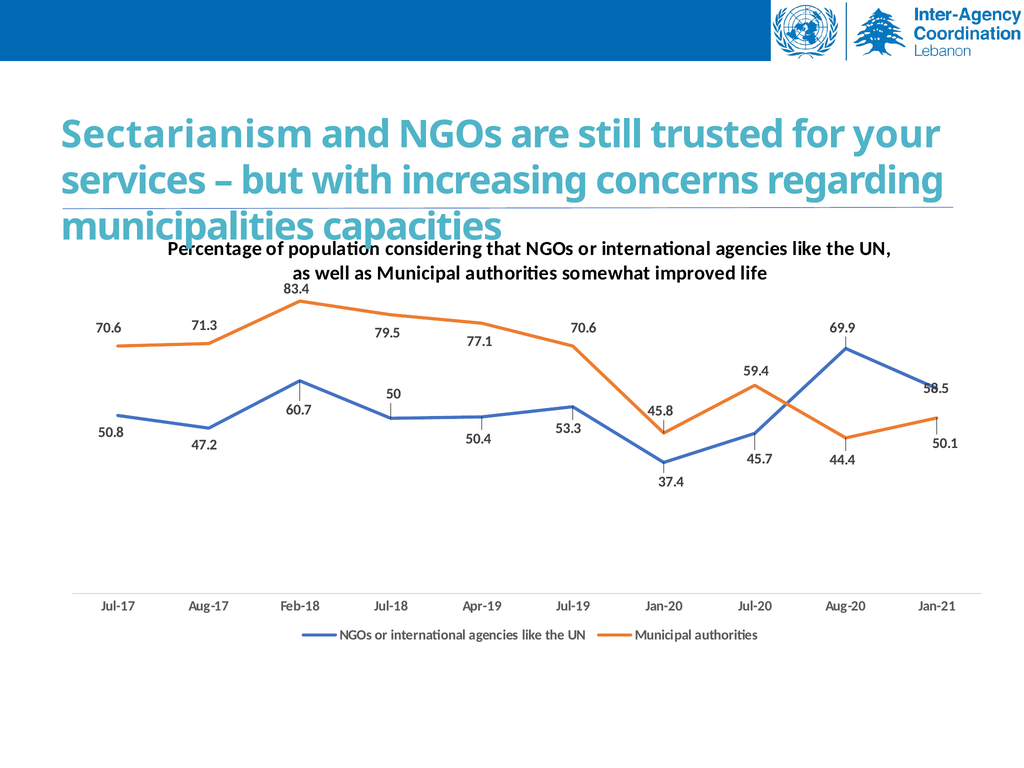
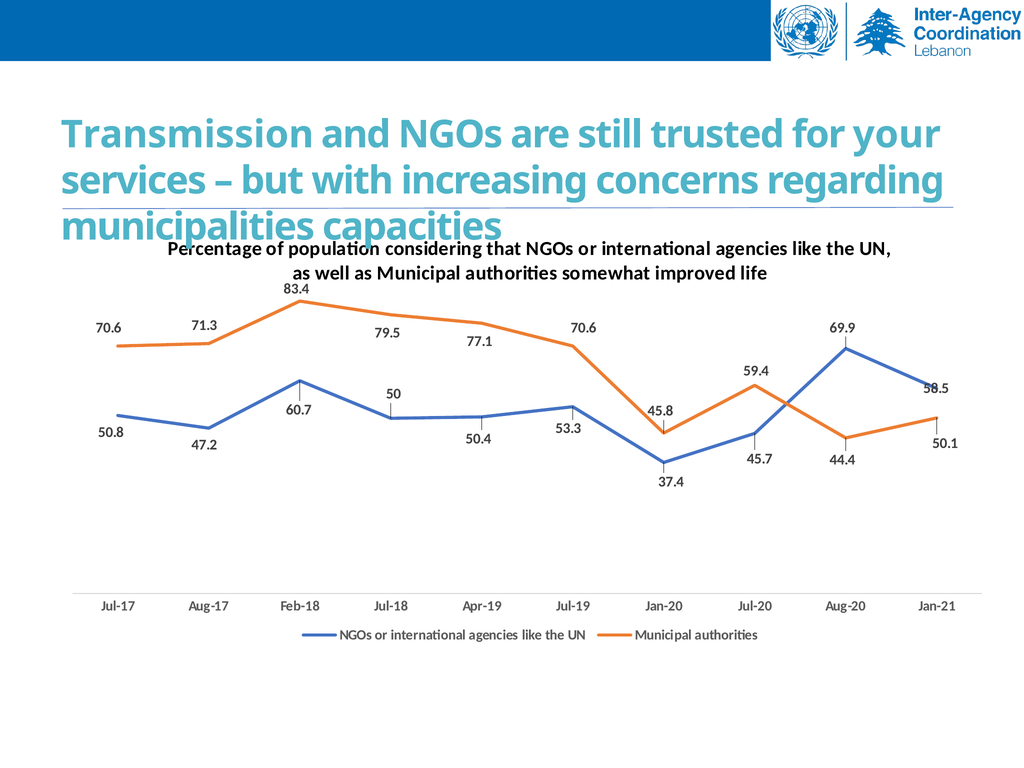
Sectarianism: Sectarianism -> Transmission
